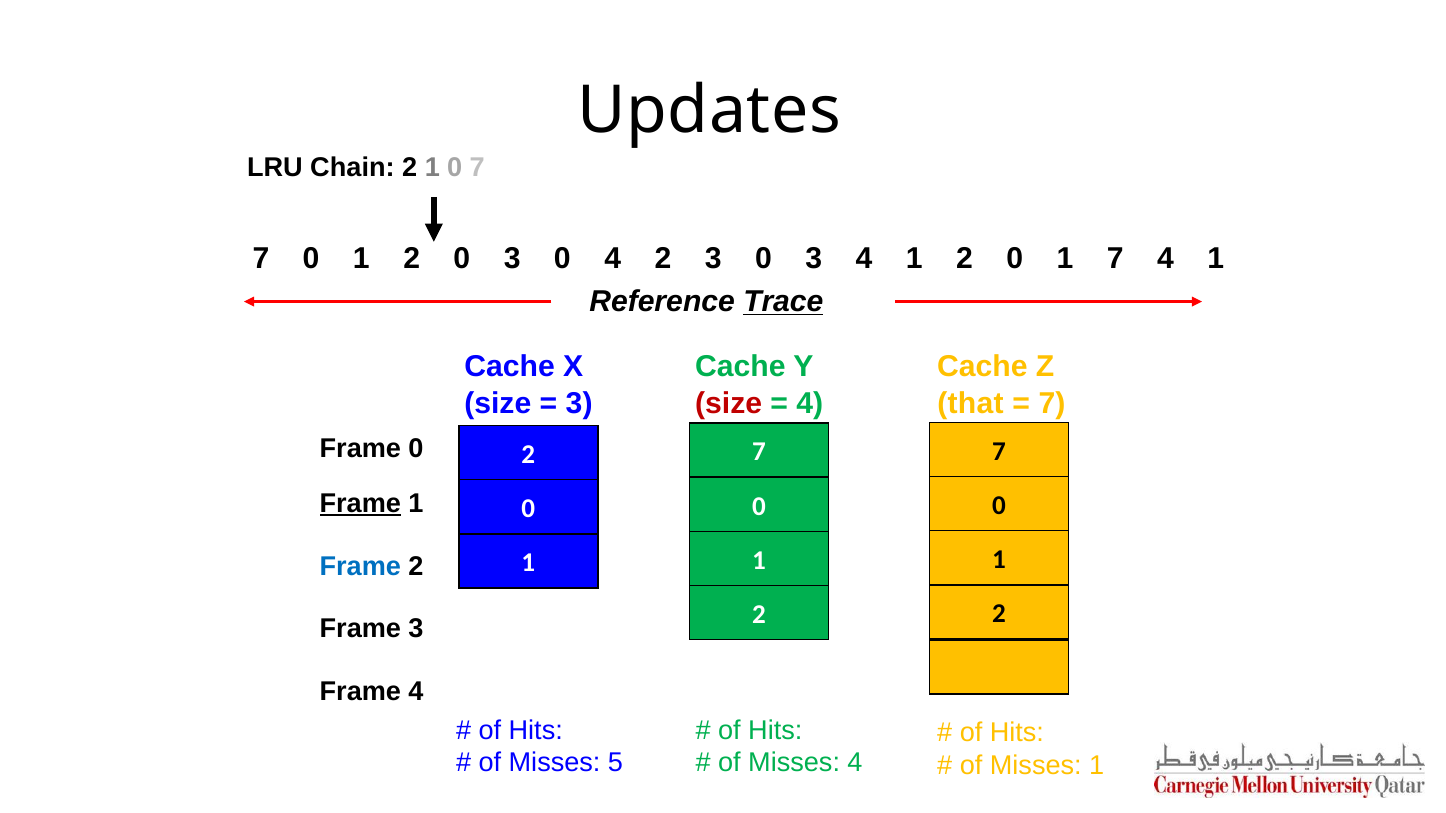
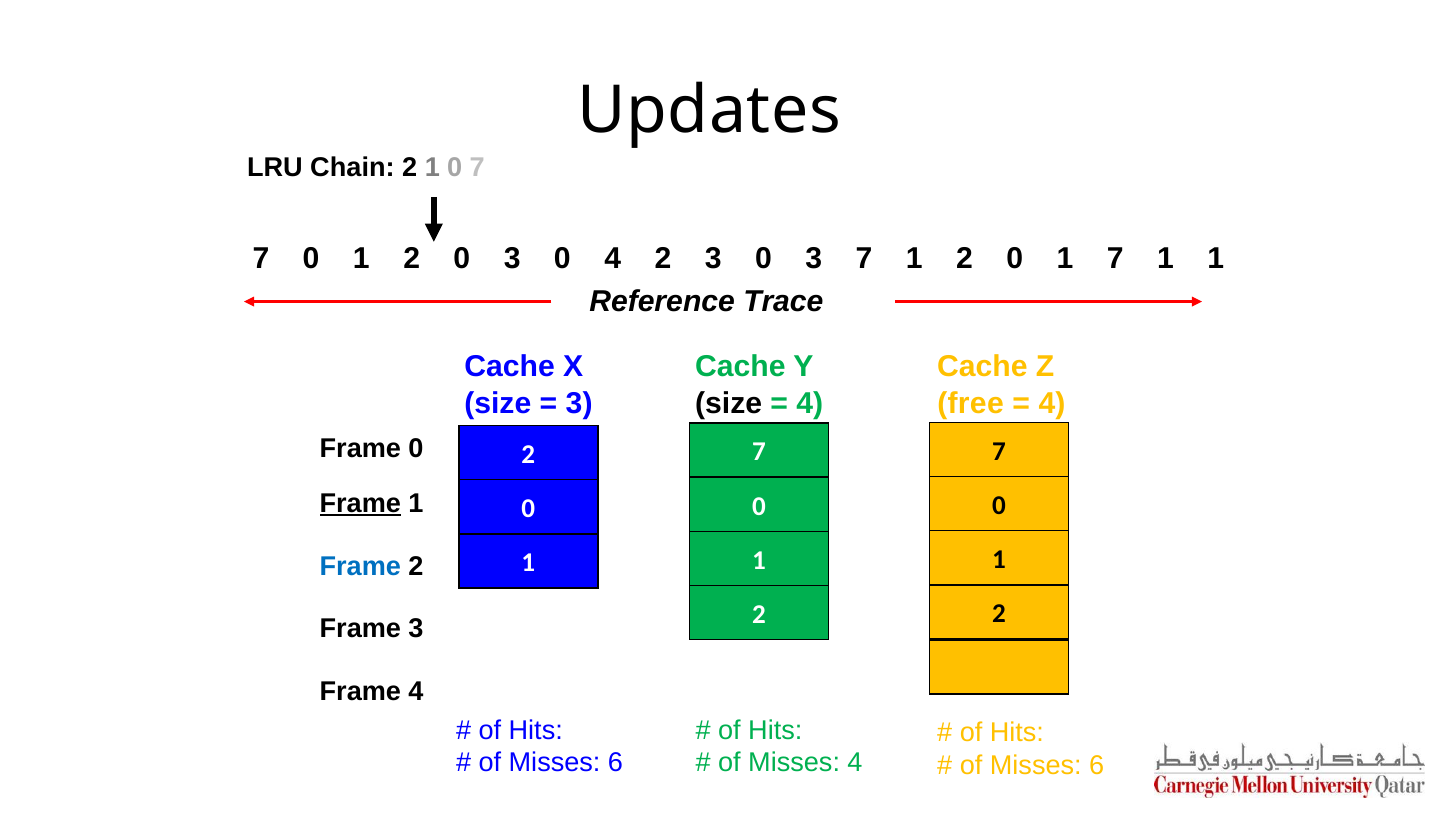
3 4: 4 -> 7
1 7 4: 4 -> 1
Trace underline: present -> none
size at (729, 403) colour: red -> black
that: that -> free
7 at (1052, 403): 7 -> 4
5 at (615, 763): 5 -> 6
1 at (1097, 766): 1 -> 6
